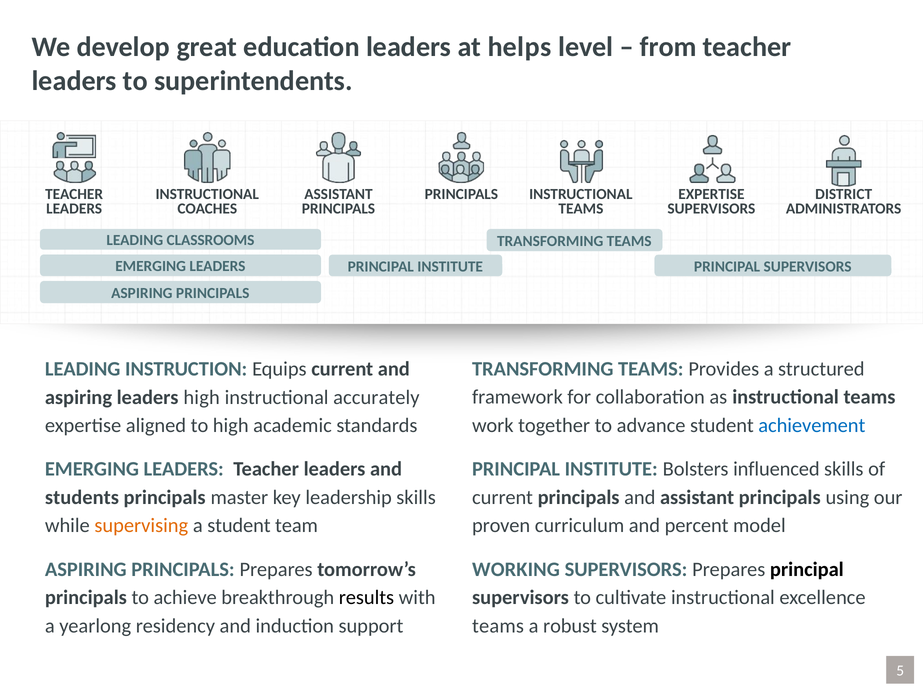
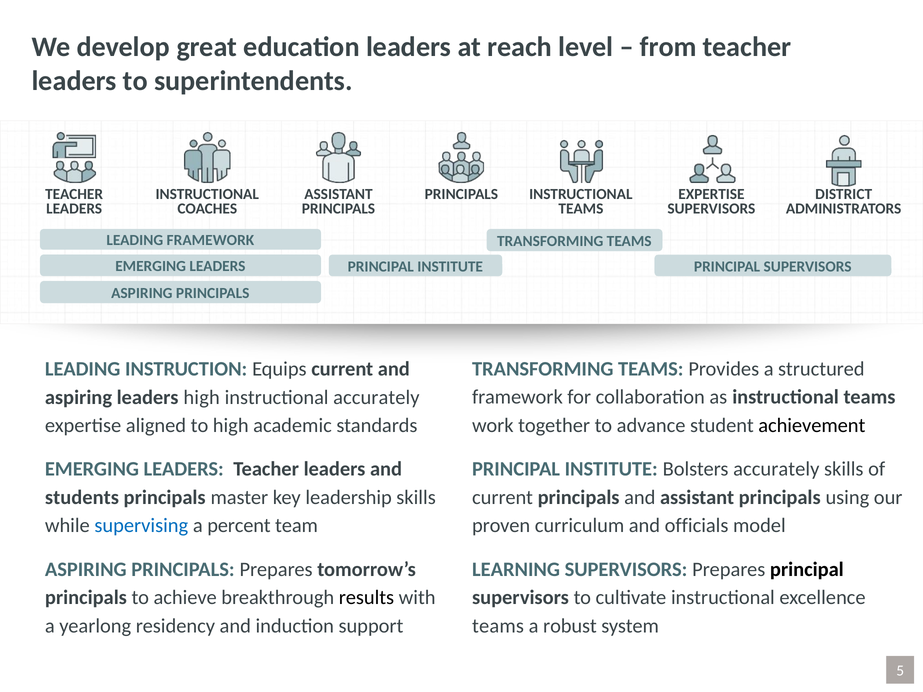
helps: helps -> reach
LEADING CLASSROOMS: CLASSROOMS -> FRAMEWORK
achievement colour: blue -> black
Bolsters influenced: influenced -> accurately
percent: percent -> officials
supervising colour: orange -> blue
a student: student -> percent
WORKING: WORKING -> LEARNING
